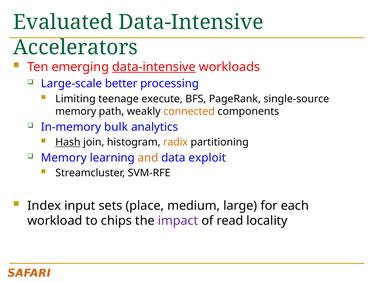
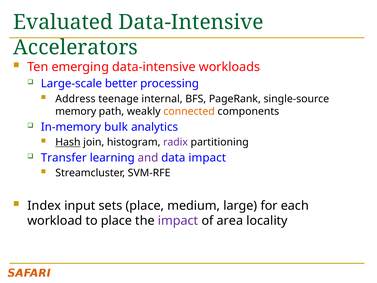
data-intensive at (154, 67) underline: present -> none
Limiting: Limiting -> Address
execute: execute -> internal
radix colour: orange -> purple
Memory at (64, 158): Memory -> Transfer
and colour: orange -> purple
data exploit: exploit -> impact
to chips: chips -> place
read: read -> area
